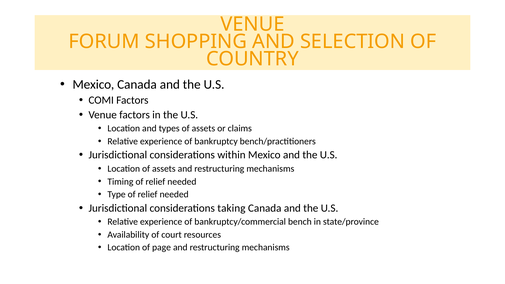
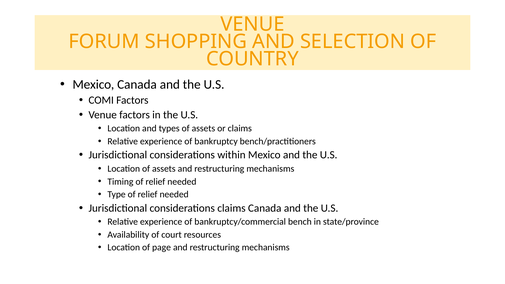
considerations taking: taking -> claims
